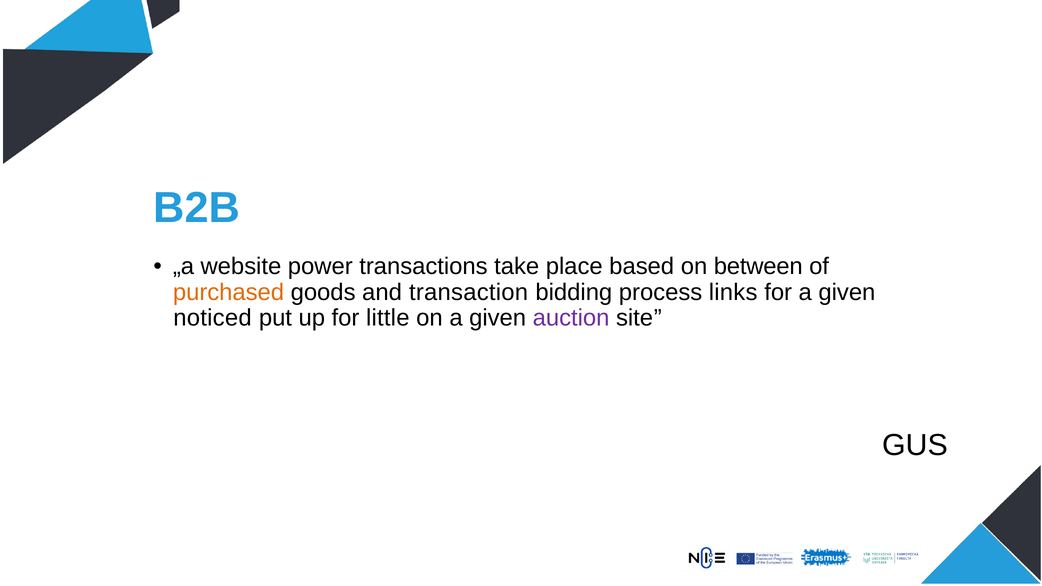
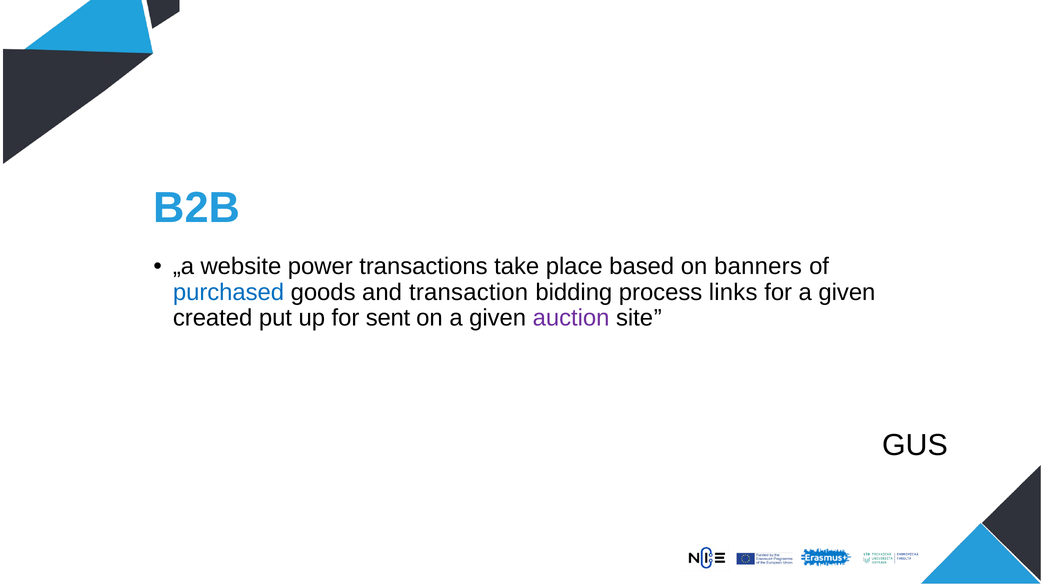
between: between -> banners
purchased colour: orange -> blue
noticed: noticed -> created
little: little -> sent
